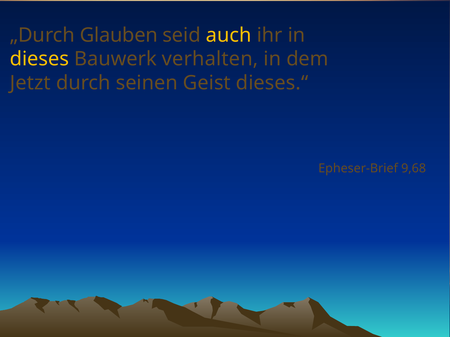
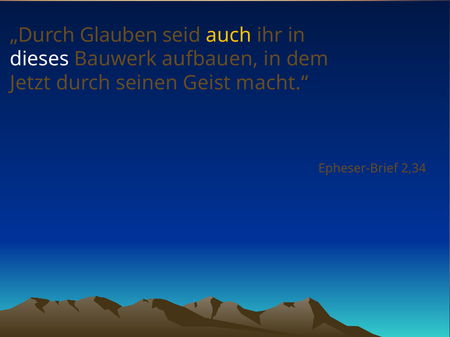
dieses colour: yellow -> white
verhalten: verhalten -> aufbauen
dieses.“: dieses.“ -> macht.“
9,68: 9,68 -> 2,34
